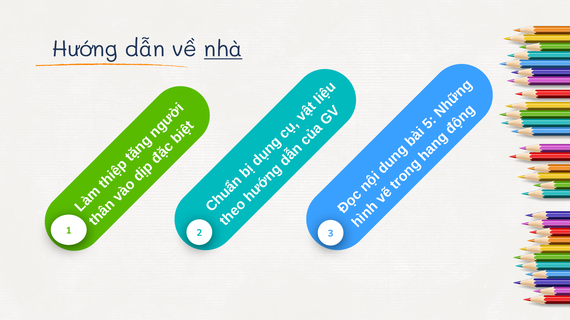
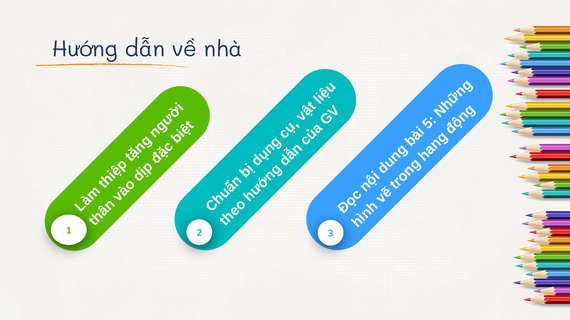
nhà underline: present -> none
